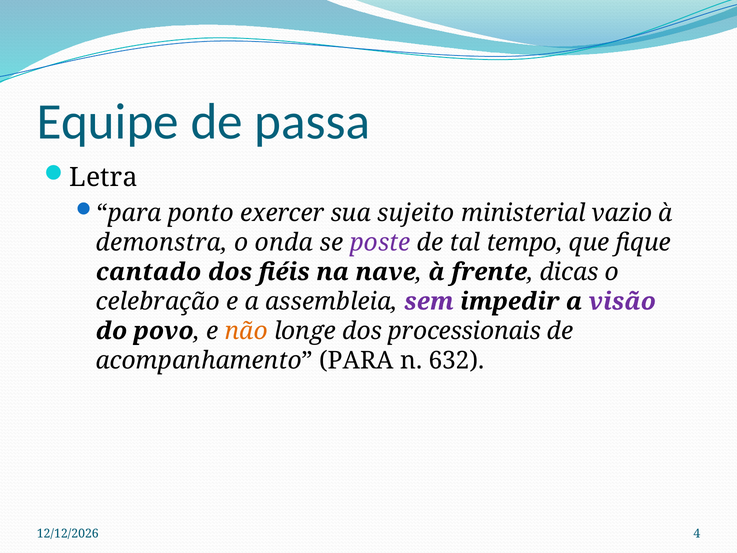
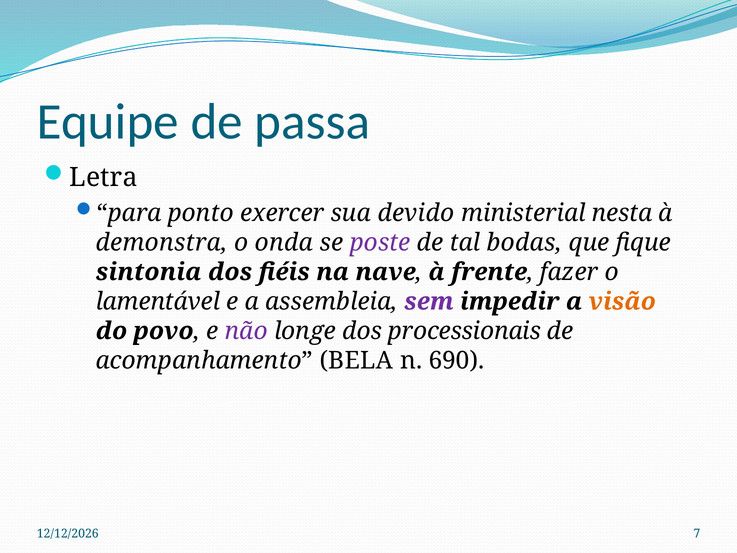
sujeito: sujeito -> devido
vazio: vazio -> nesta
tempo: tempo -> bodas
cantado: cantado -> sintonia
dicas: dicas -> fazer
celebração: celebração -> lamentável
visão colour: purple -> orange
não colour: orange -> purple
acompanhamento PARA: PARA -> BELA
632: 632 -> 690
4: 4 -> 7
